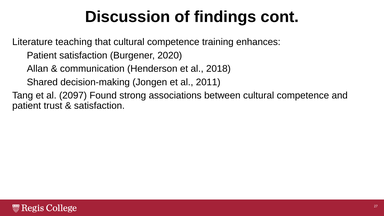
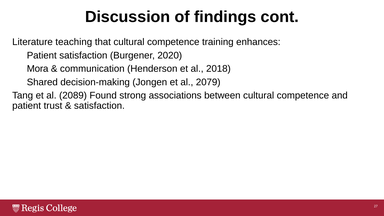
Allan: Allan -> Mora
2011: 2011 -> 2079
2097: 2097 -> 2089
